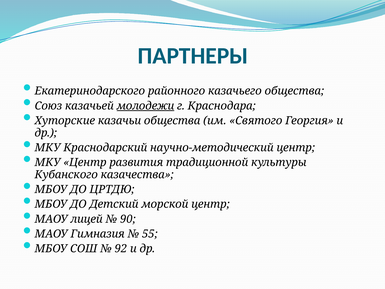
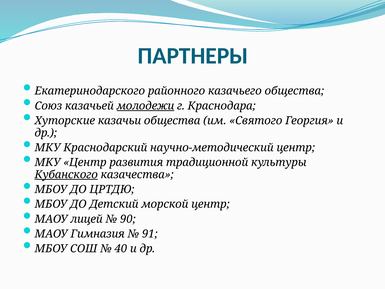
Кубанского underline: none -> present
55: 55 -> 91
92: 92 -> 40
